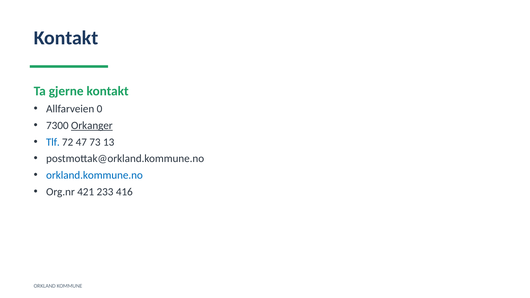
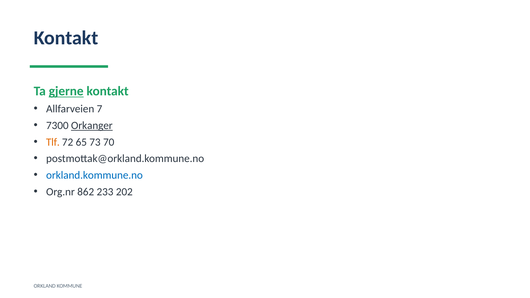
gjerne underline: none -> present
0: 0 -> 7
Tlf colour: blue -> orange
47: 47 -> 65
13: 13 -> 70
421: 421 -> 862
416: 416 -> 202
